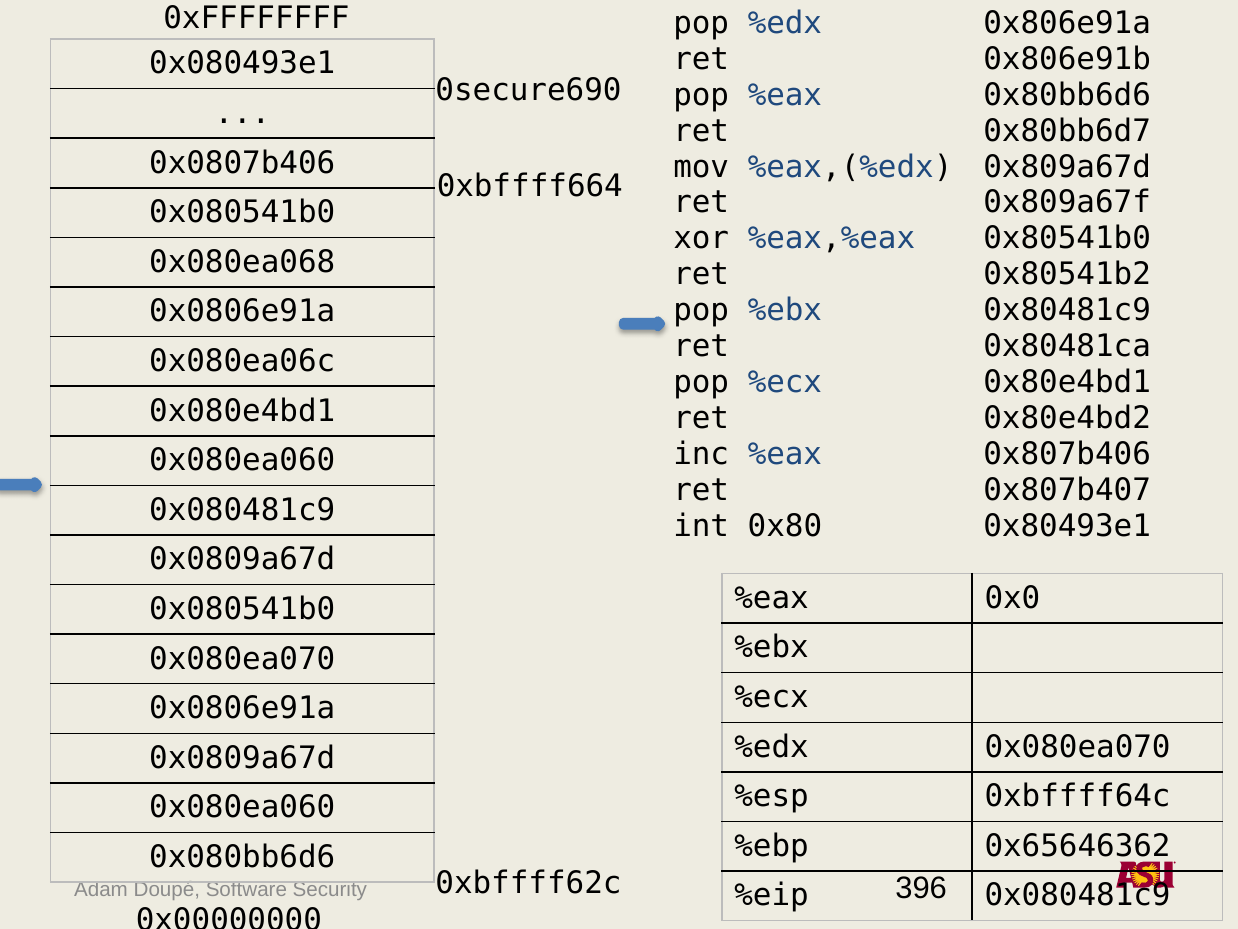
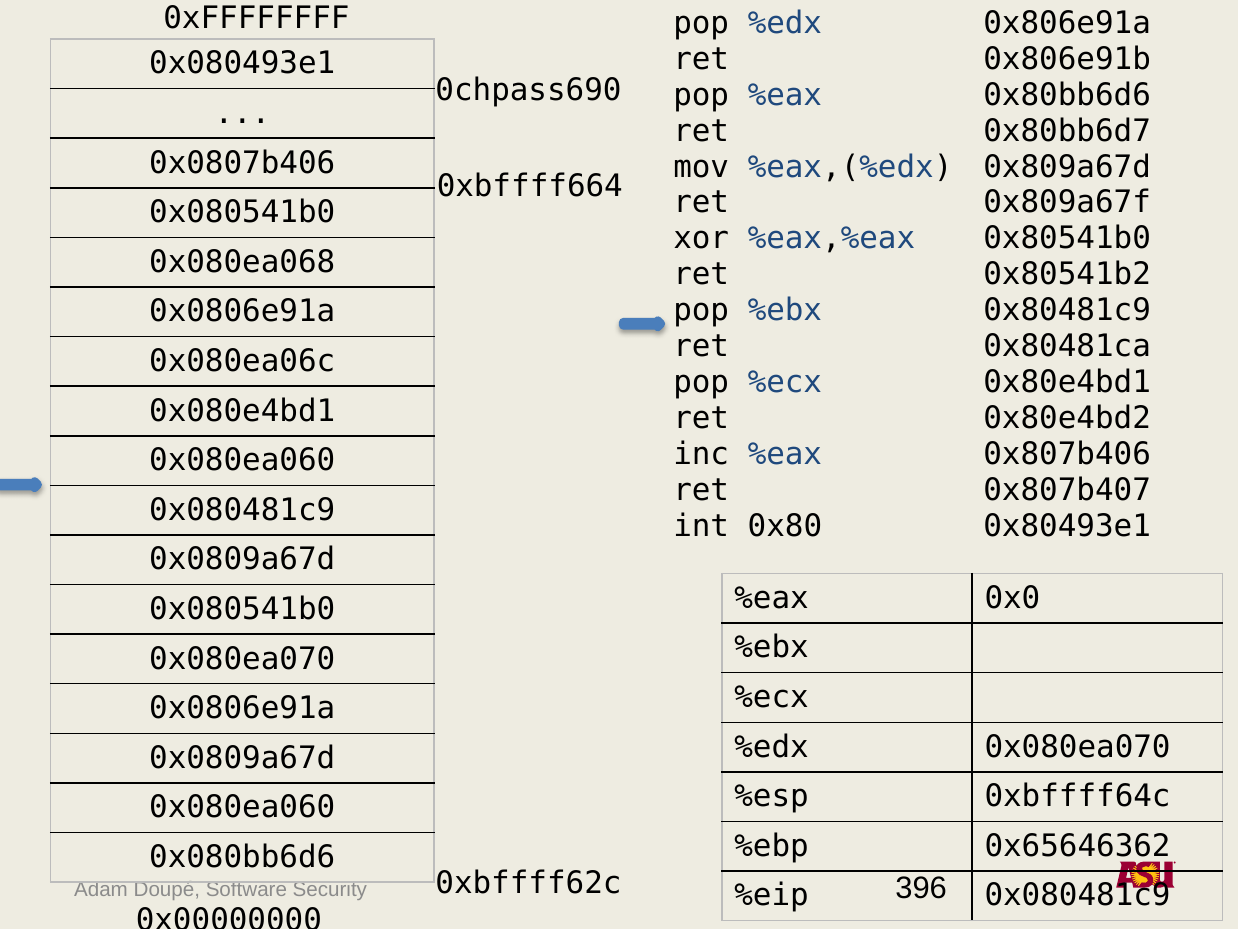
0secure690: 0secure690 -> 0chpass690
